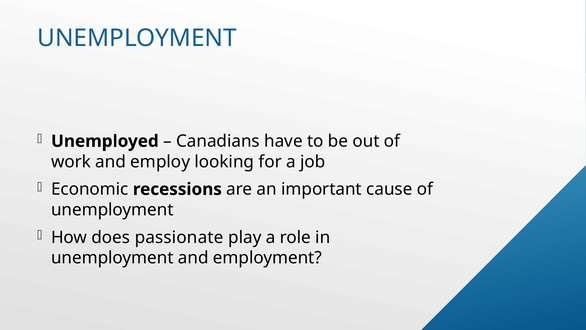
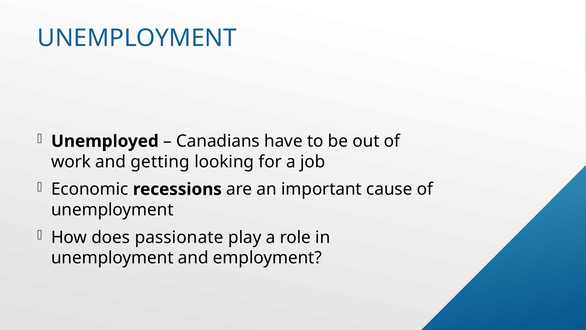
employ: employ -> getting
